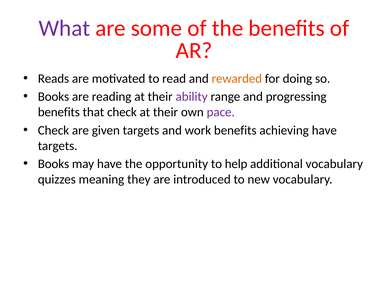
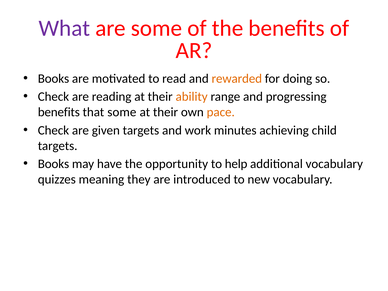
Reads at (53, 79): Reads -> Books
Books at (53, 97): Books -> Check
ability colour: purple -> orange
that check: check -> some
pace colour: purple -> orange
work benefits: benefits -> minutes
achieving have: have -> child
